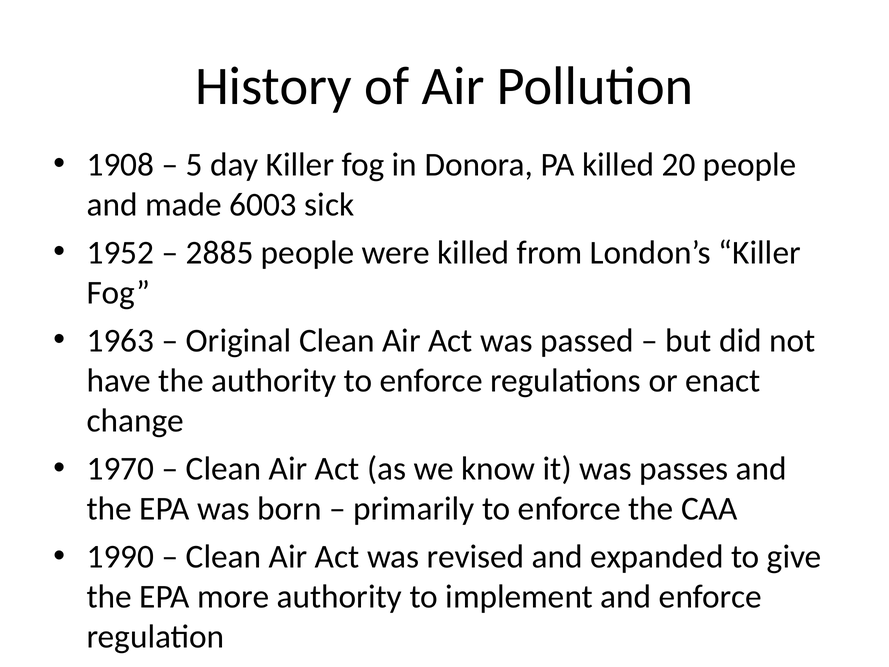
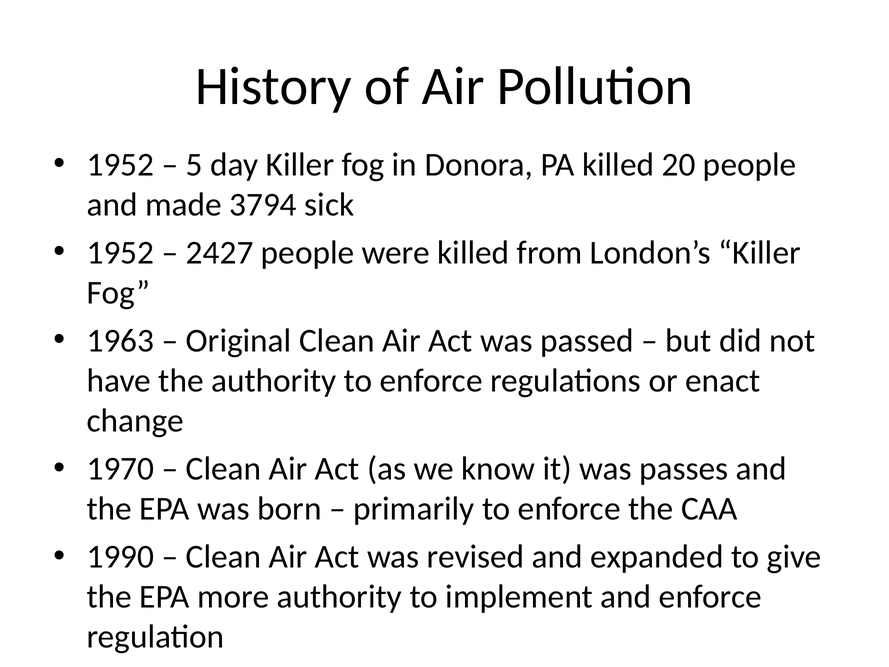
1908 at (120, 165): 1908 -> 1952
6003: 6003 -> 3794
2885: 2885 -> 2427
